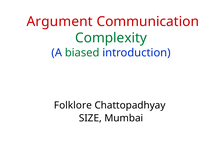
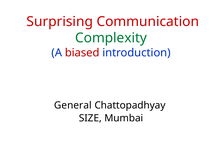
Argument: Argument -> Surprising
biased colour: green -> red
Folklore: Folklore -> General
